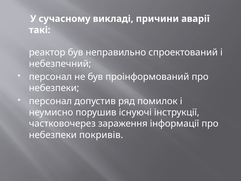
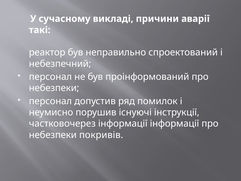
частковочерез зараження: зараження -> інформації
